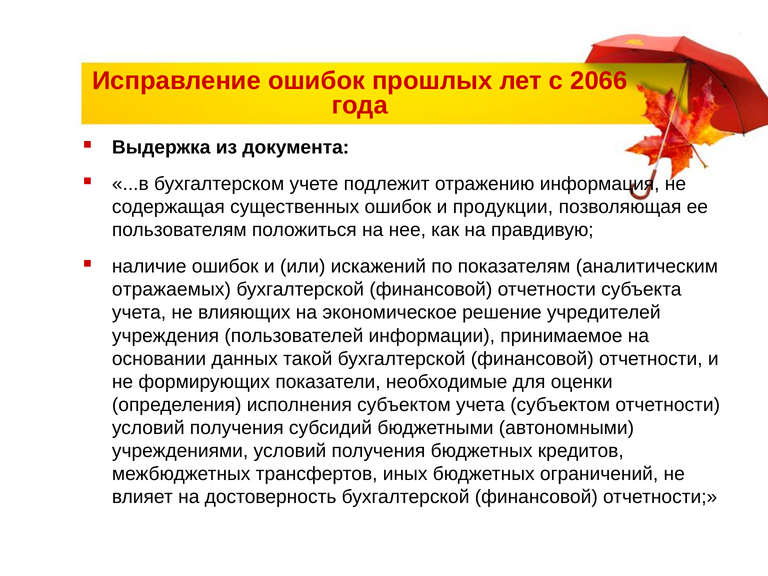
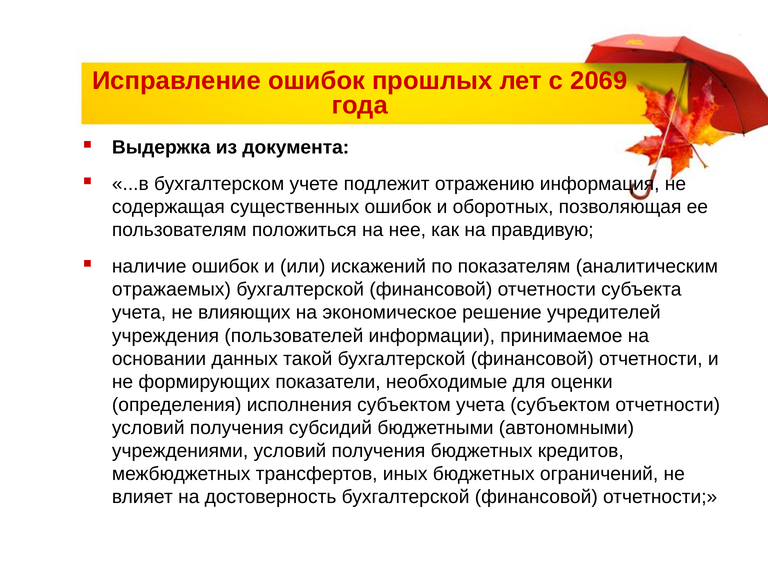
2066: 2066 -> 2069
продукции: продукции -> оборотных
